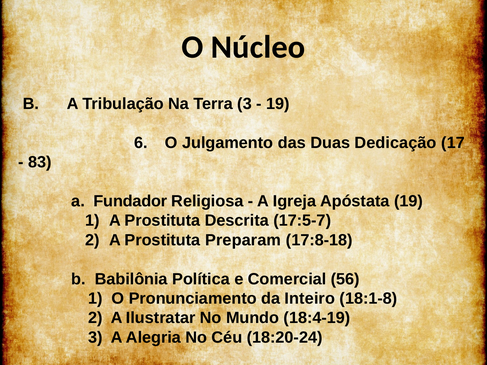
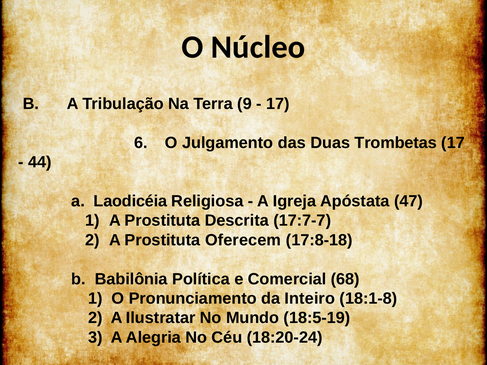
Terra 3: 3 -> 9
19 at (278, 104): 19 -> 17
Dedicação: Dedicação -> Trombetas
83: 83 -> 44
Fundador: Fundador -> Laodicéia
Apóstata 19: 19 -> 47
17:5-7: 17:5-7 -> 17:7-7
Preparam: Preparam -> Oferecem
56: 56 -> 68
18:4-19: 18:4-19 -> 18:5-19
